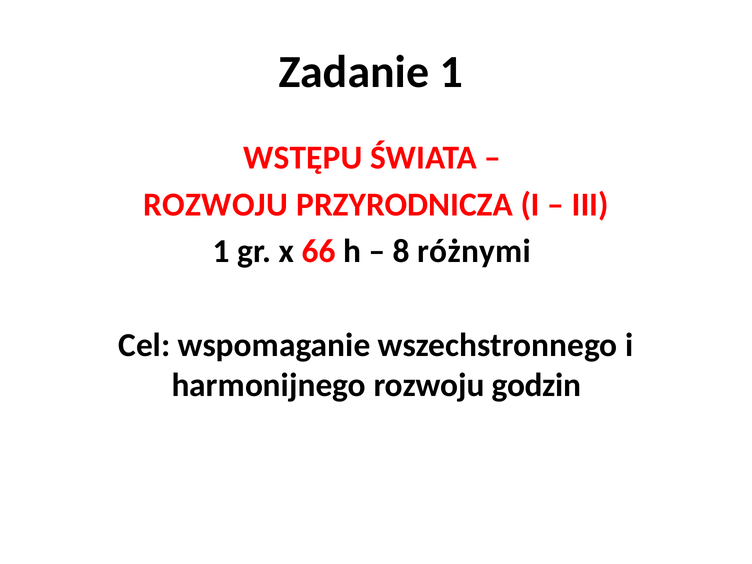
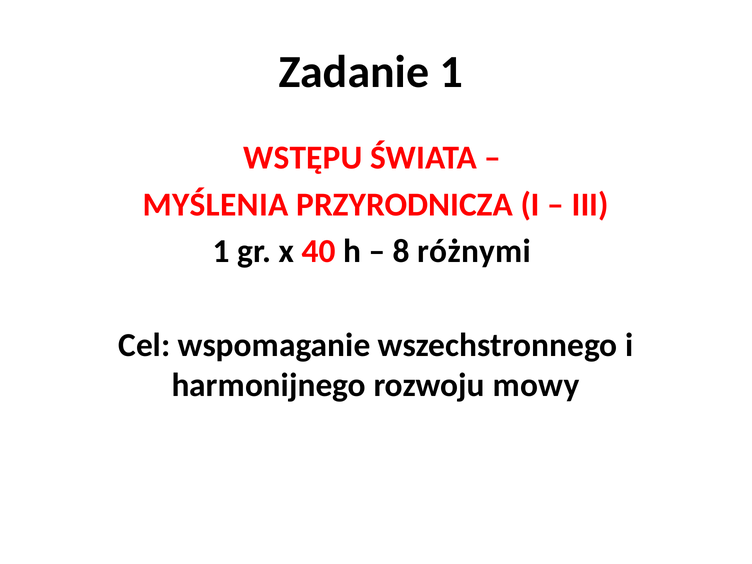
ROZWOJU at (216, 205): ROZWOJU -> MYŚLENIA
66: 66 -> 40
godzin: godzin -> mowy
